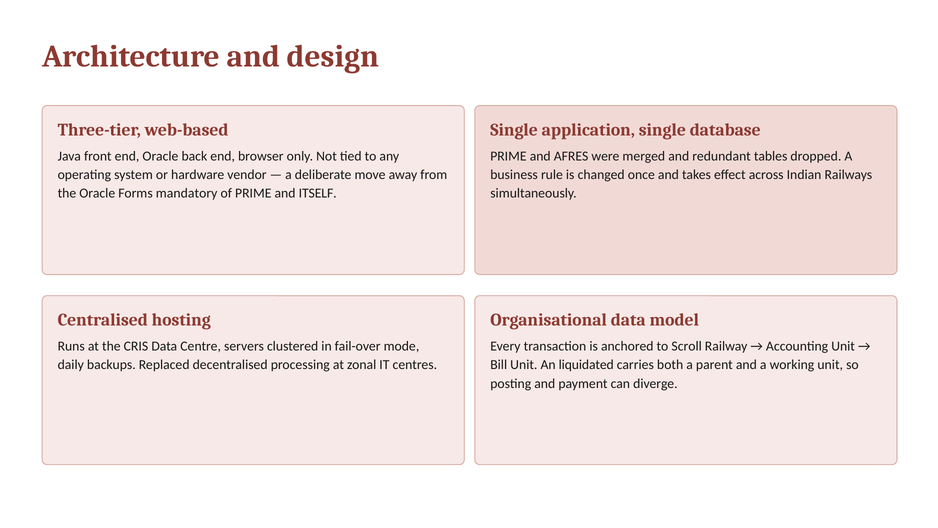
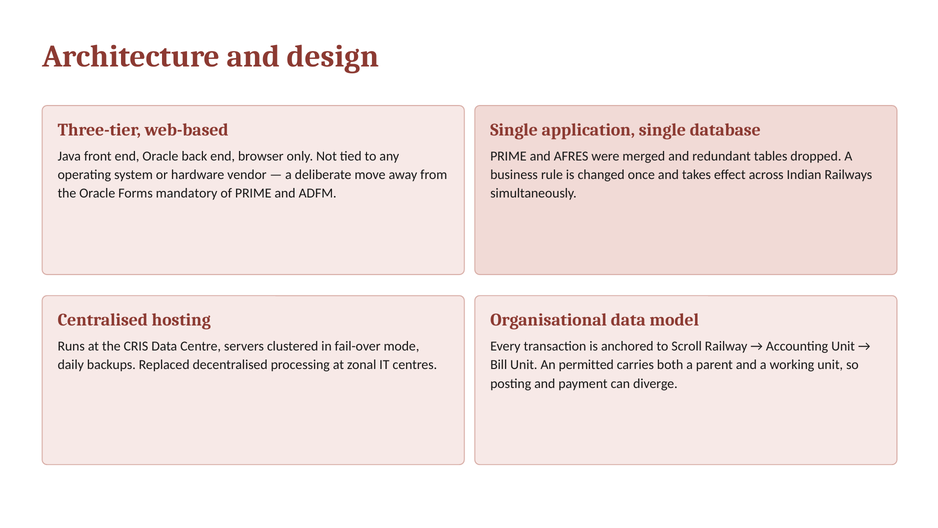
ITSELF: ITSELF -> ADFM
liquidated: liquidated -> permitted
